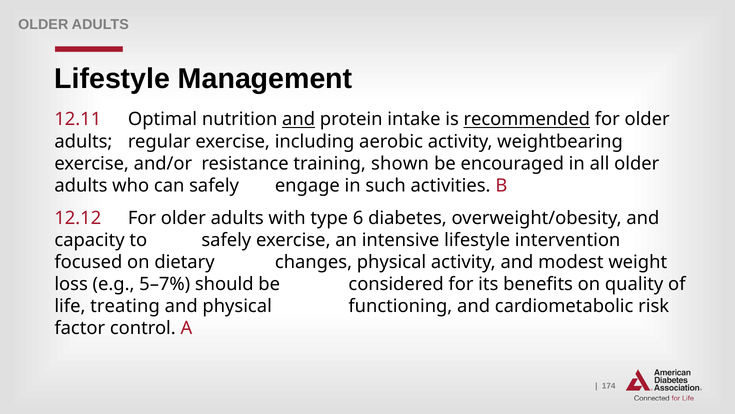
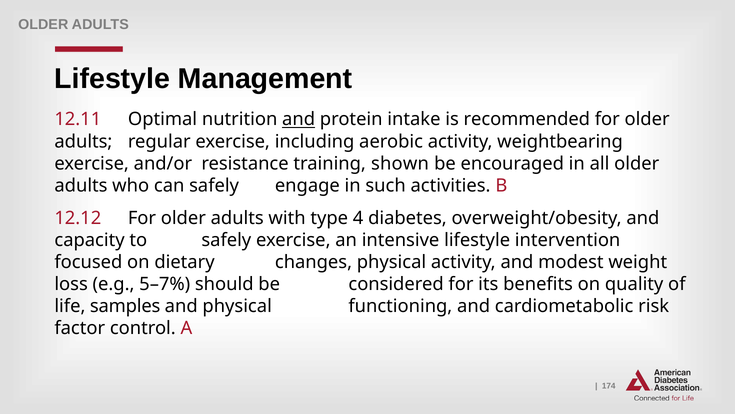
recommended underline: present -> none
6: 6 -> 4
treating: treating -> samples
